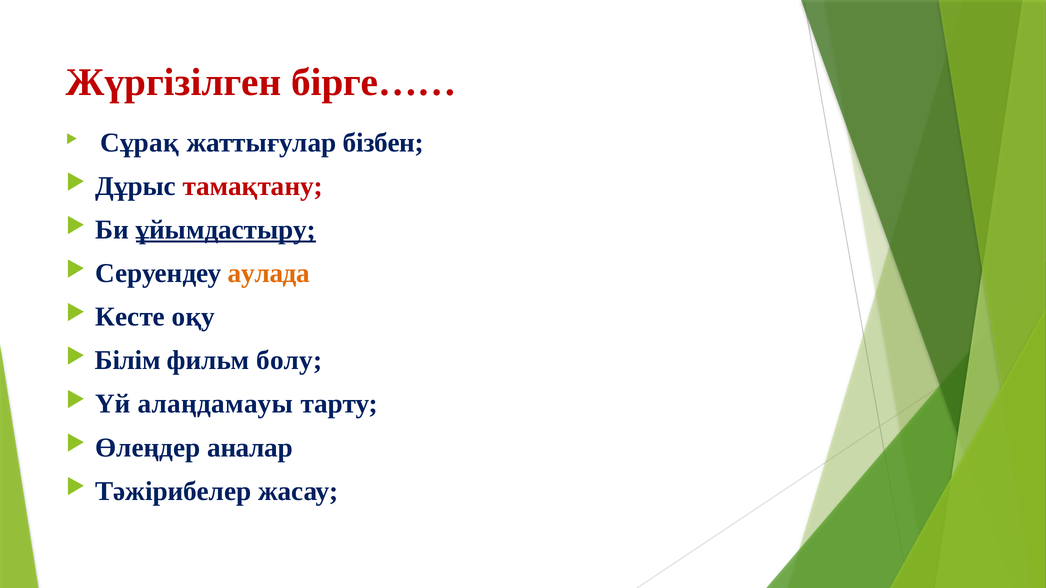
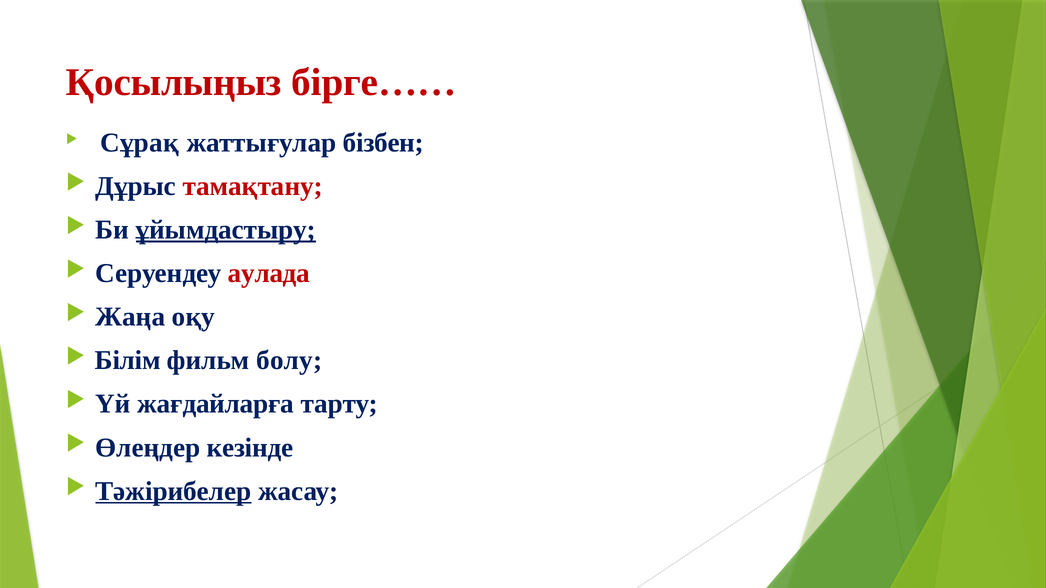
Жүргізілген: Жүргізілген -> Қосылыңыз
аулада colour: orange -> red
Кесте: Кесте -> Жаңа
алаңдамауы: алаңдамауы -> жағдайларға
аналар: аналар -> кезінде
Тәжірибелер underline: none -> present
